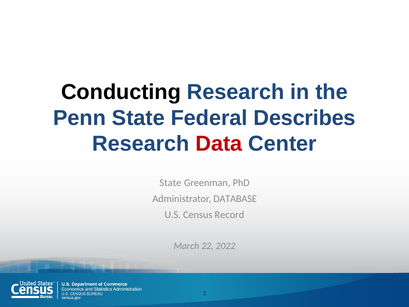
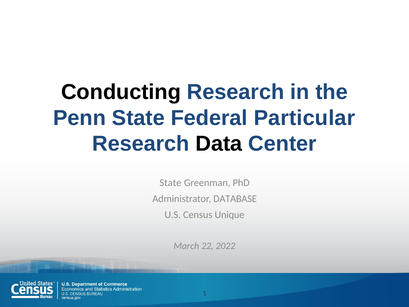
Describes: Describes -> Particular
Data colour: red -> black
Record: Record -> Unique
